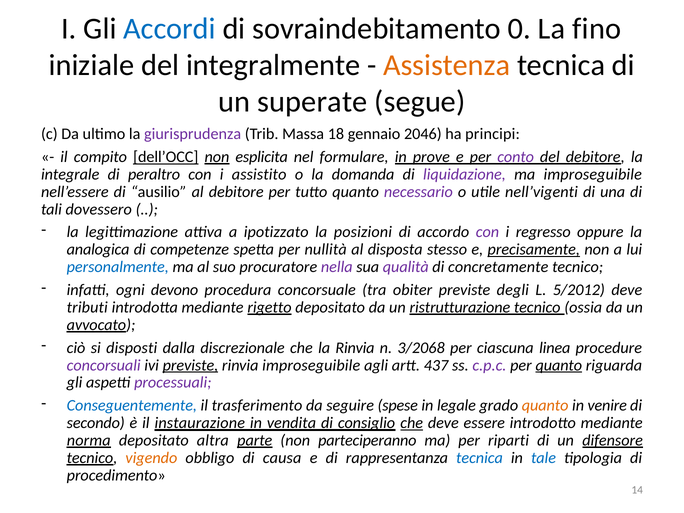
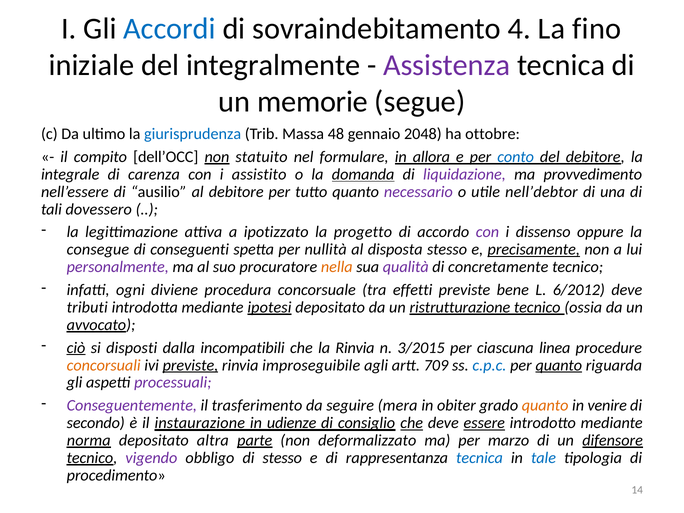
0: 0 -> 4
Assistenza colour: orange -> purple
superate: superate -> memorie
giurisprudenza colour: purple -> blue
18: 18 -> 48
2046: 2046 -> 2048
principi: principi -> ottobre
dell’OCC underline: present -> none
esplicita: esplicita -> statuito
prove: prove -> allora
conto colour: purple -> blue
peraltro: peraltro -> carenza
domanda underline: none -> present
ma improseguibile: improseguibile -> provvedimento
nell’vigenti: nell’vigenti -> nell’debtor
posizioni: posizioni -> progetto
regresso: regresso -> dissenso
analogica: analogica -> consegue
competenze: competenze -> conseguenti
personalmente colour: blue -> purple
nella colour: purple -> orange
devono: devono -> diviene
obiter: obiter -> effetti
degli: degli -> bene
5/2012: 5/2012 -> 6/2012
rigetto: rigetto -> ipotesi
ciò underline: none -> present
discrezionale: discrezionale -> incompatibili
3/2068: 3/2068 -> 3/2015
concorsuali colour: purple -> orange
437: 437 -> 709
c.p.c colour: purple -> blue
Conseguentemente colour: blue -> purple
spese: spese -> mera
legale: legale -> obiter
vendita: vendita -> udienze
essere underline: none -> present
parteciperanno: parteciperanno -> deformalizzato
riparti: riparti -> marzo
vigendo colour: orange -> purple
di causa: causa -> stesso
